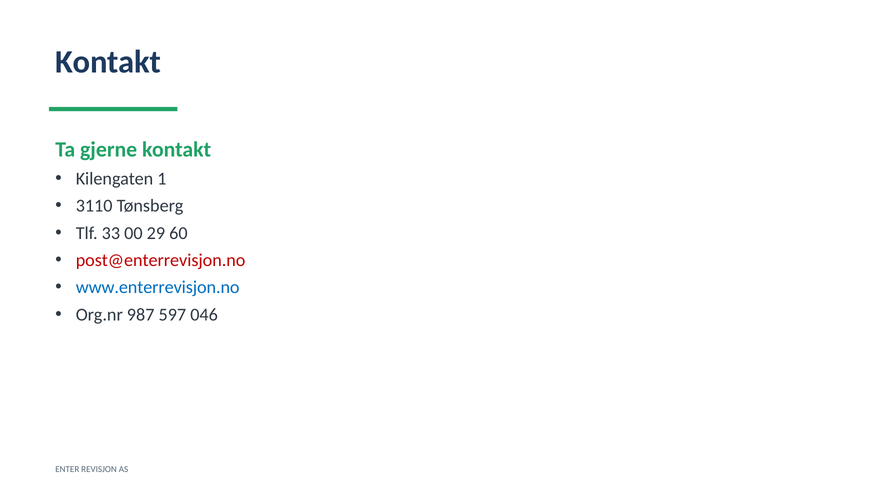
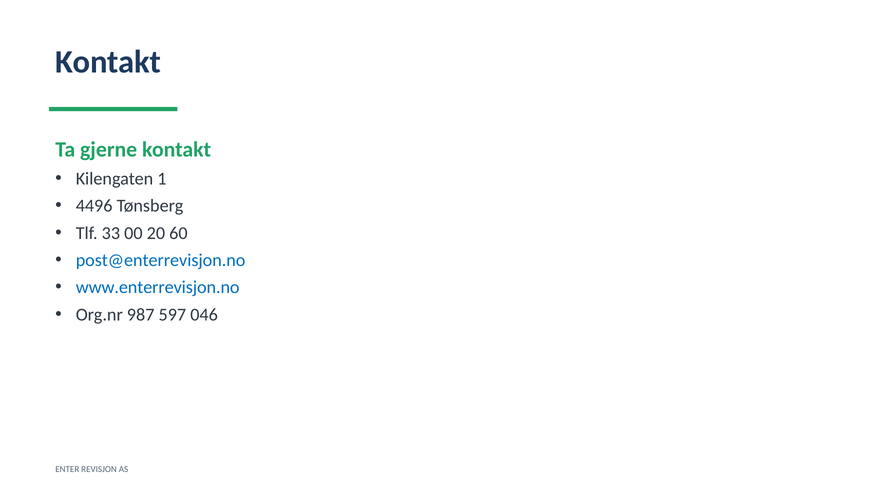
3110: 3110 -> 4496
29: 29 -> 20
post@enterrevisjon.no colour: red -> blue
